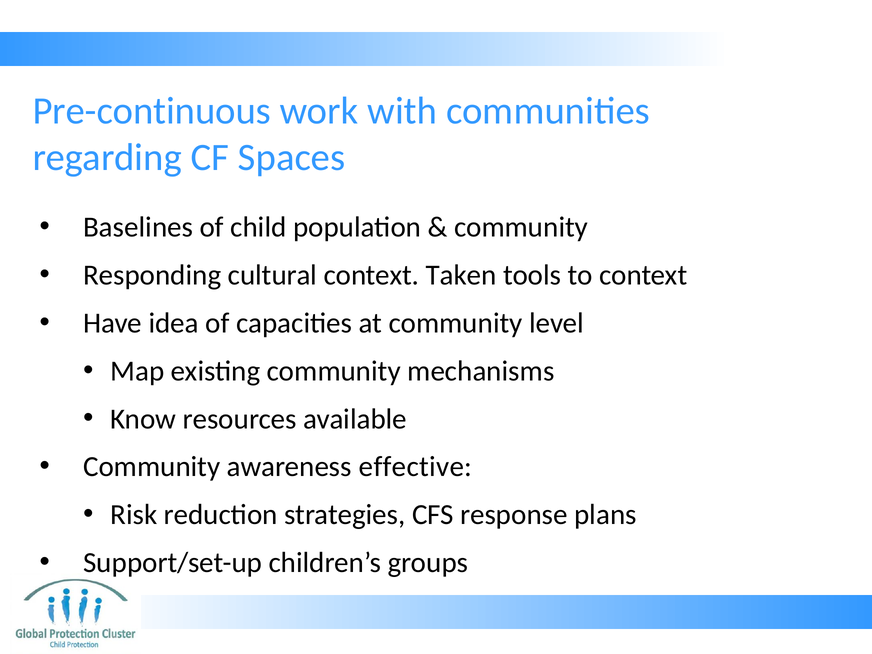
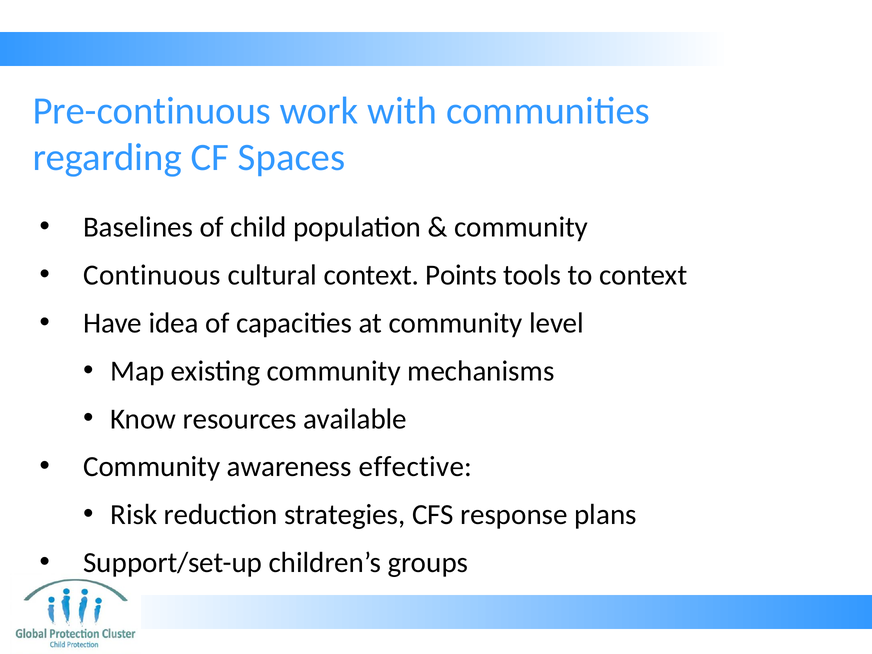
Responding: Responding -> Continuous
Taken: Taken -> Points
